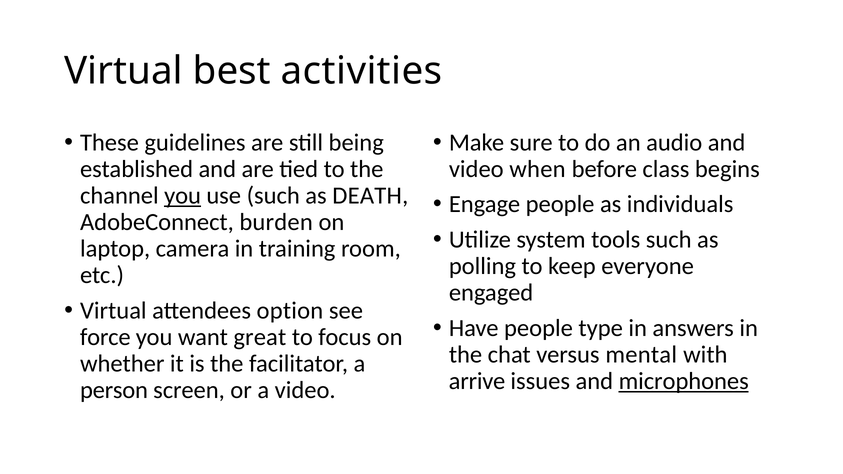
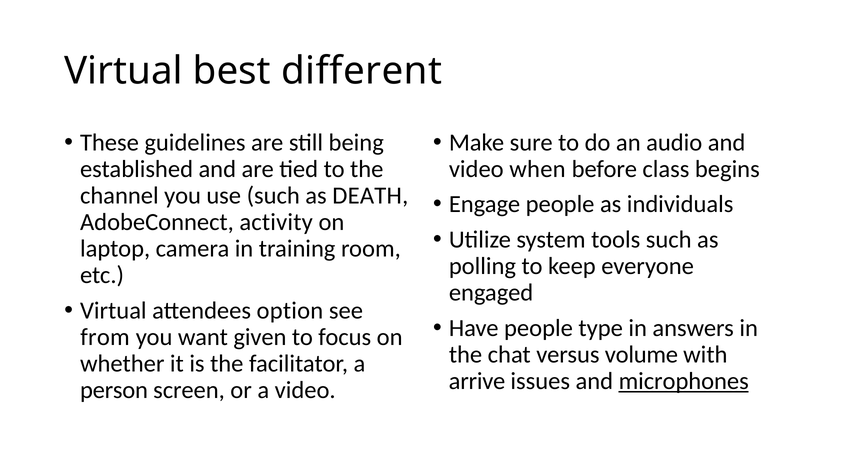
activities: activities -> different
you at (183, 196) underline: present -> none
burden: burden -> activity
force: force -> from
great: great -> given
mental: mental -> volume
